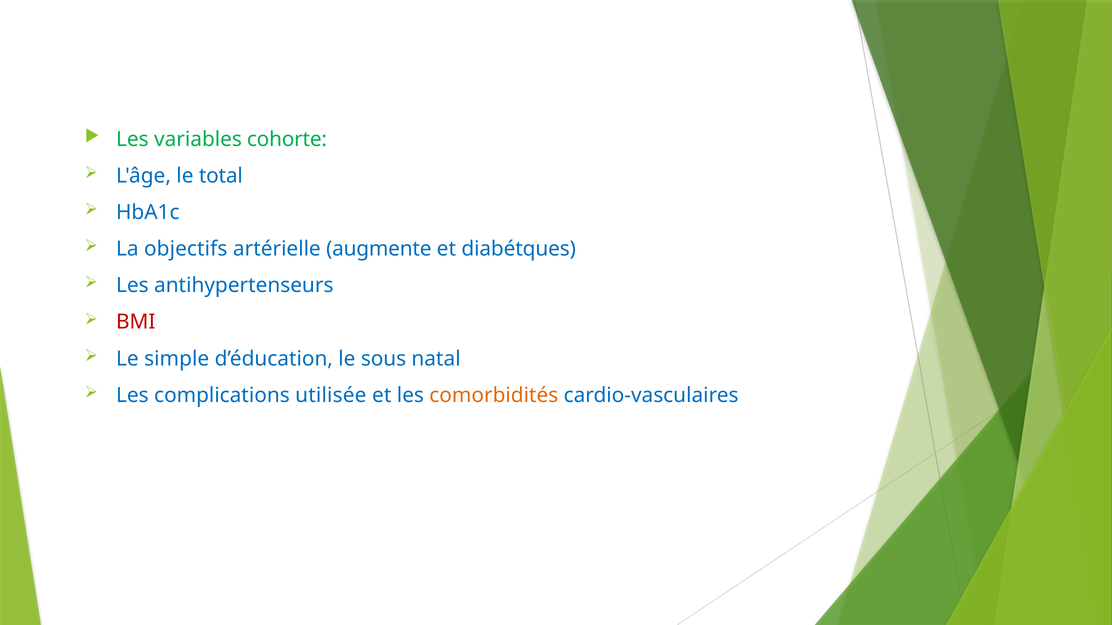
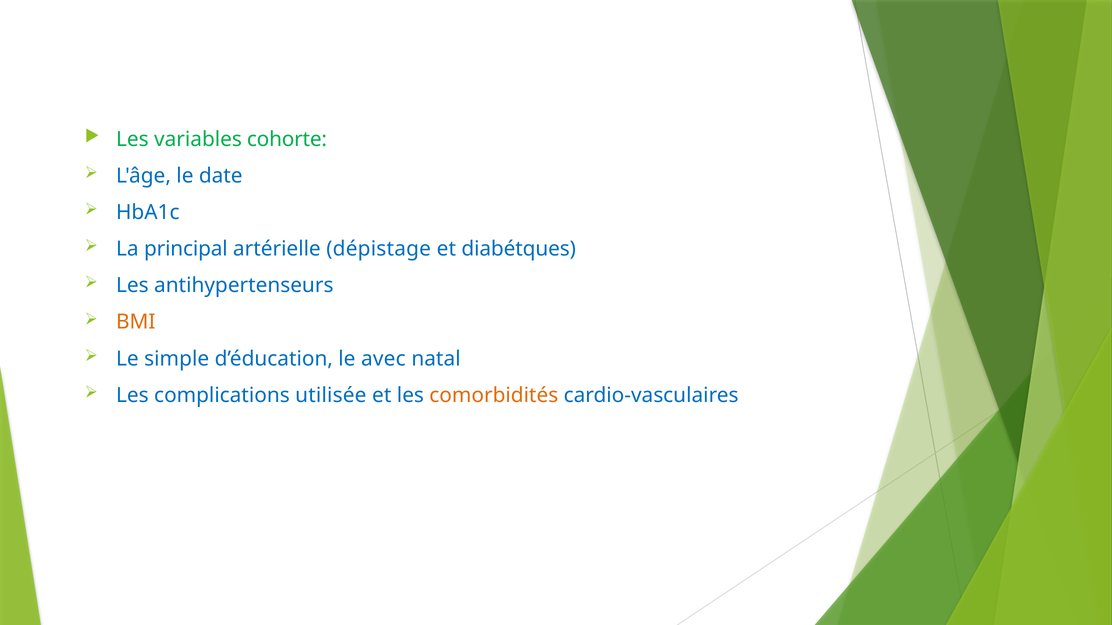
total: total -> date
objectifs: objectifs -> principal
augmente: augmente -> dépistage
BMI colour: red -> orange
sous: sous -> avec
